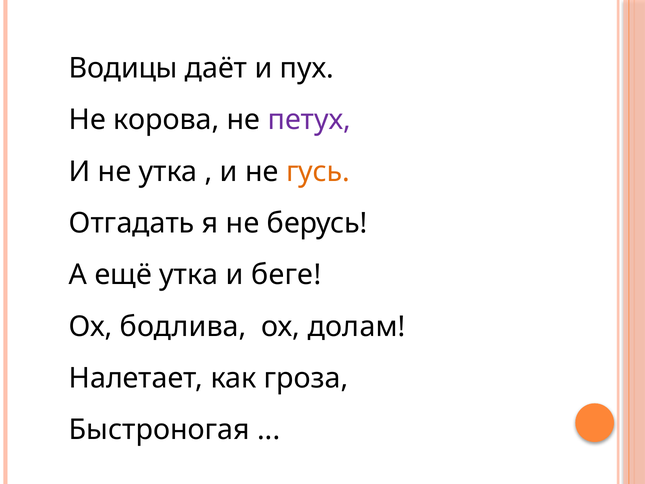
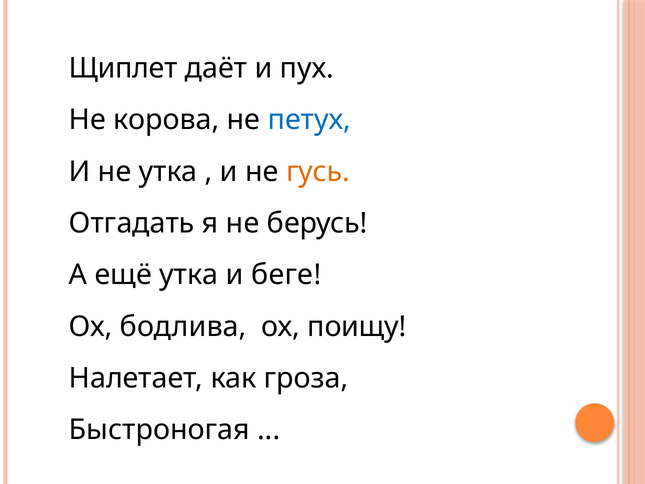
Водицы: Водицы -> Щиплет
петух colour: purple -> blue
долам: долам -> поищу
